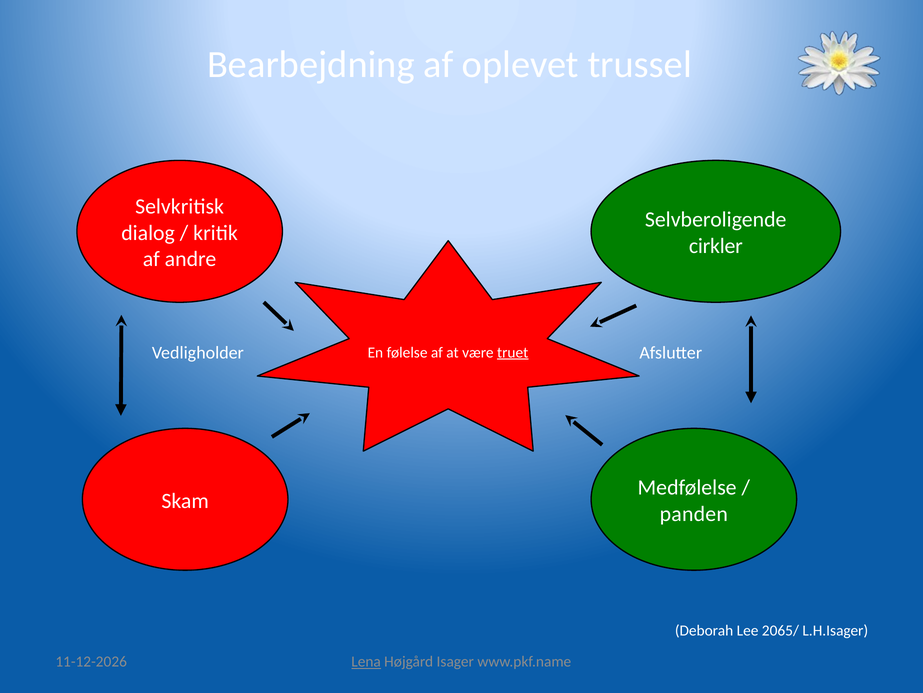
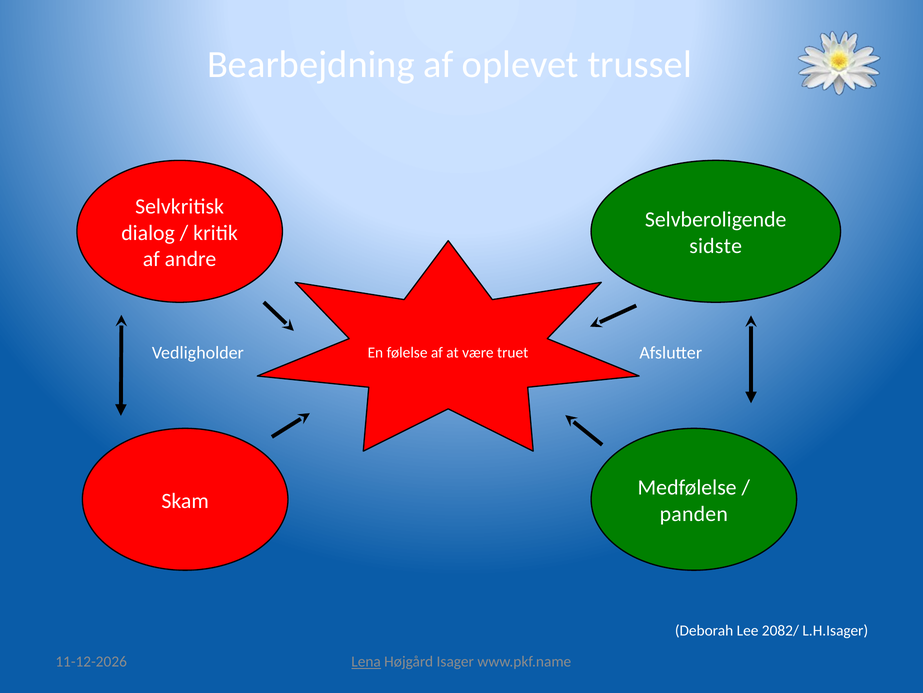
cirkler: cirkler -> sidste
truet underline: present -> none
2065/: 2065/ -> 2082/
